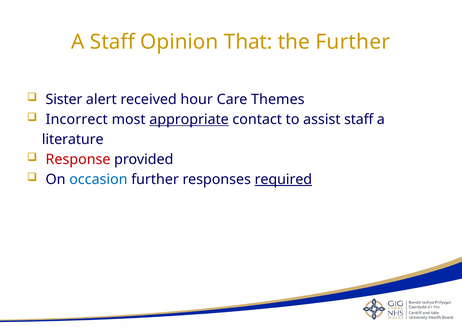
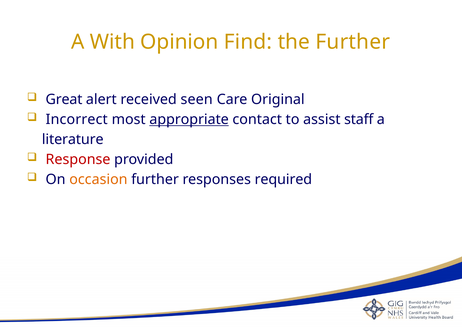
A Staff: Staff -> With
That: That -> Find
Sister: Sister -> Great
hour: hour -> seen
Themes: Themes -> Original
occasion colour: blue -> orange
required underline: present -> none
